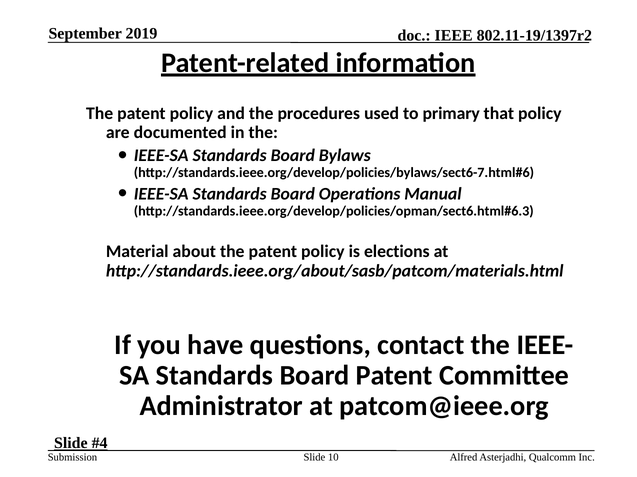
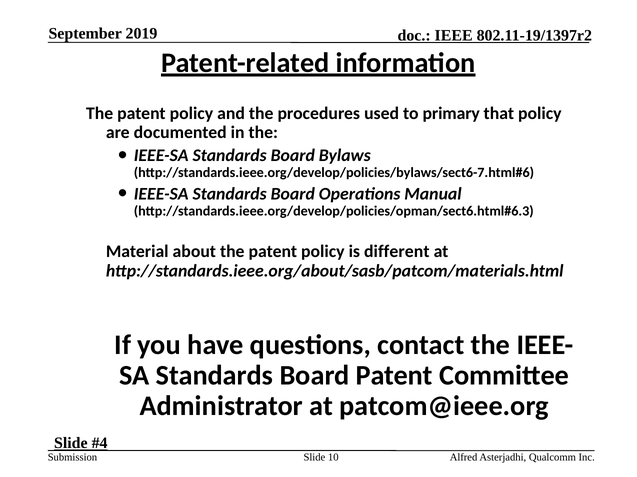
elections: elections -> different
